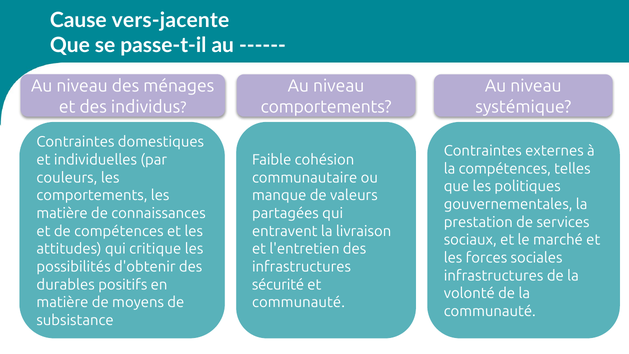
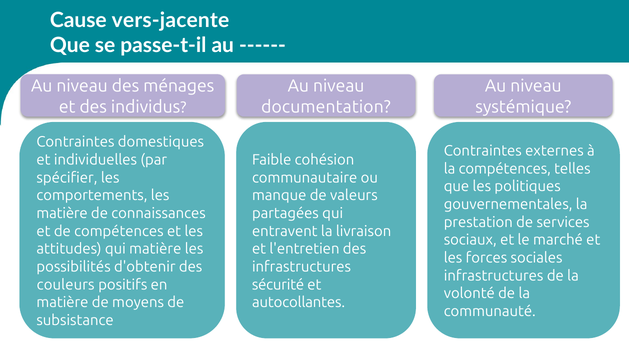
comportements at (326, 107): comportements -> documentation
couleurs: couleurs -> spécifier
qui critique: critique -> matière
durables: durables -> couleurs
communauté at (298, 302): communauté -> autocollantes
